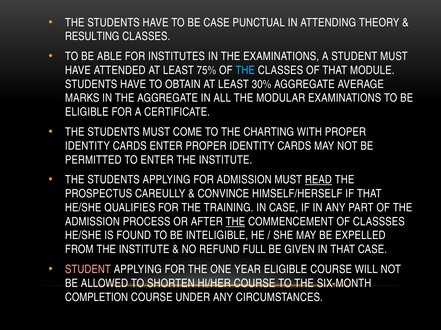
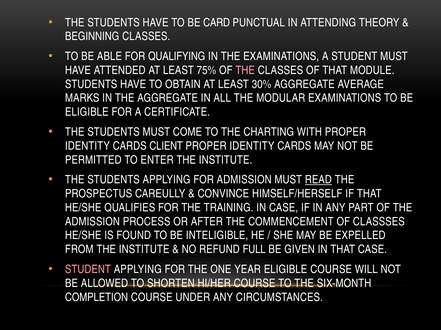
BE CASE: CASE -> CARD
RESULTING: RESULTING -> BEGINNING
INSTITUTES: INSTITUTES -> QUALIFYING
THE at (245, 70) colour: light blue -> pink
CARDS ENTER: ENTER -> CLIENT
THE at (235, 222) underline: present -> none
